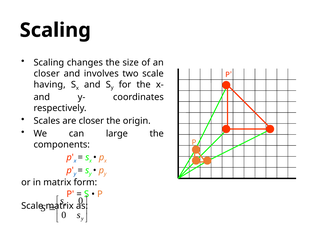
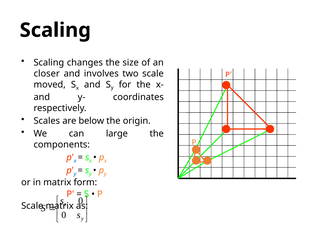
having: having -> moved
are closer: closer -> below
